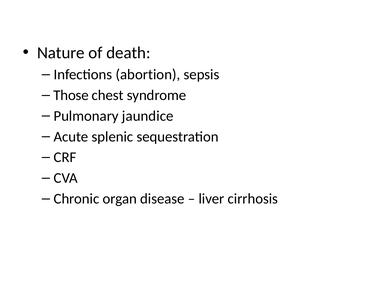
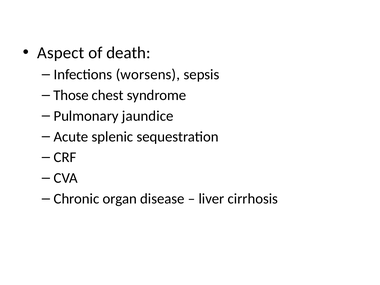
Nature: Nature -> Aspect
abortion: abortion -> worsens
